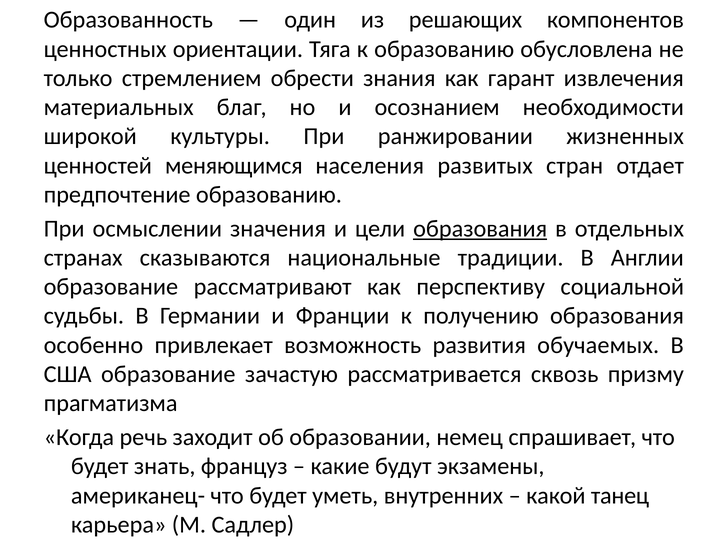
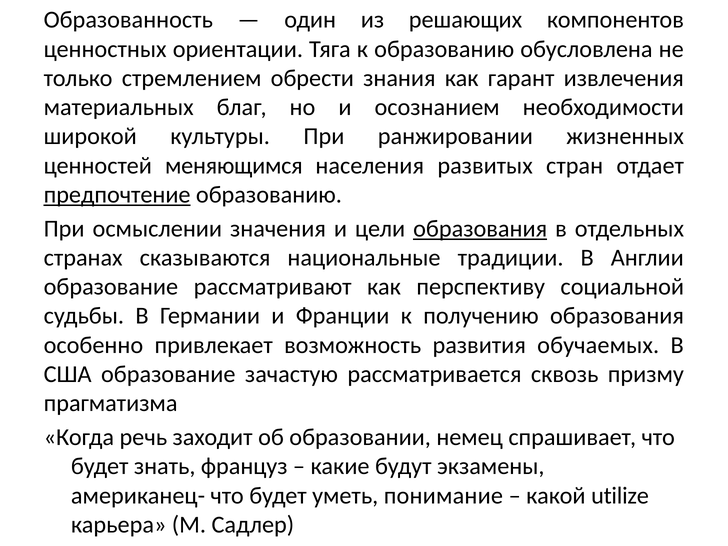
предпочтение underline: none -> present
внутренних: внутренних -> понимание
танец: танец -> utilize
